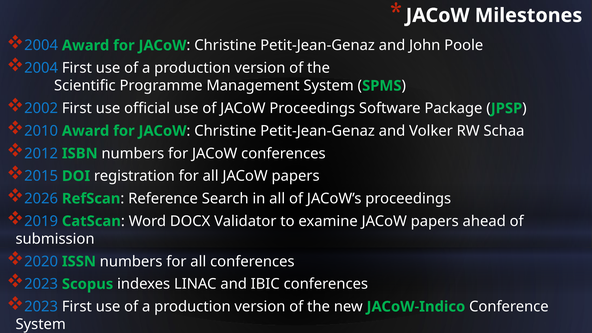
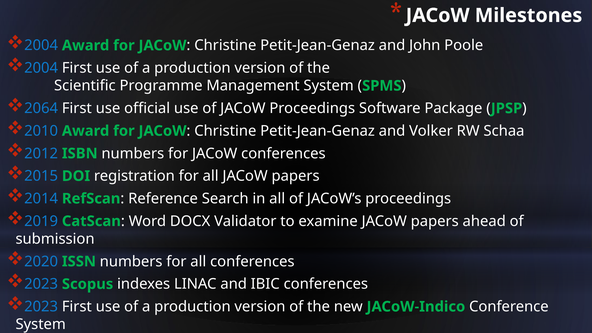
2002: 2002 -> 2064
2026: 2026 -> 2014
